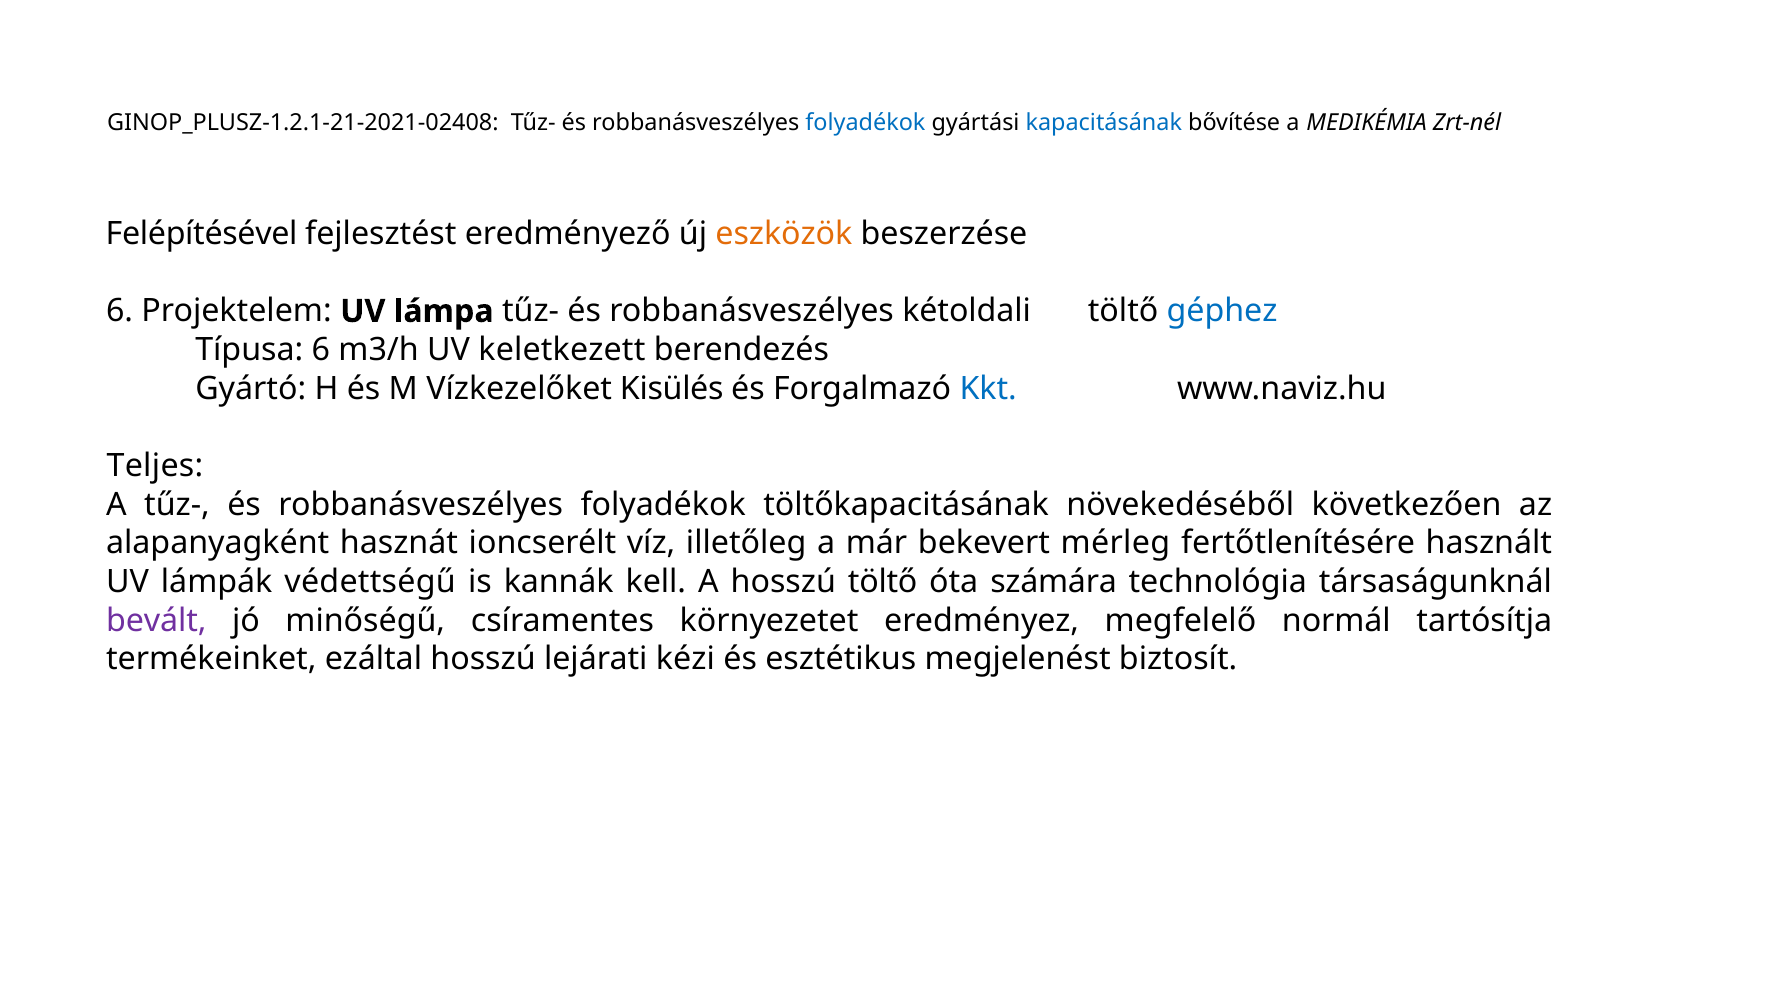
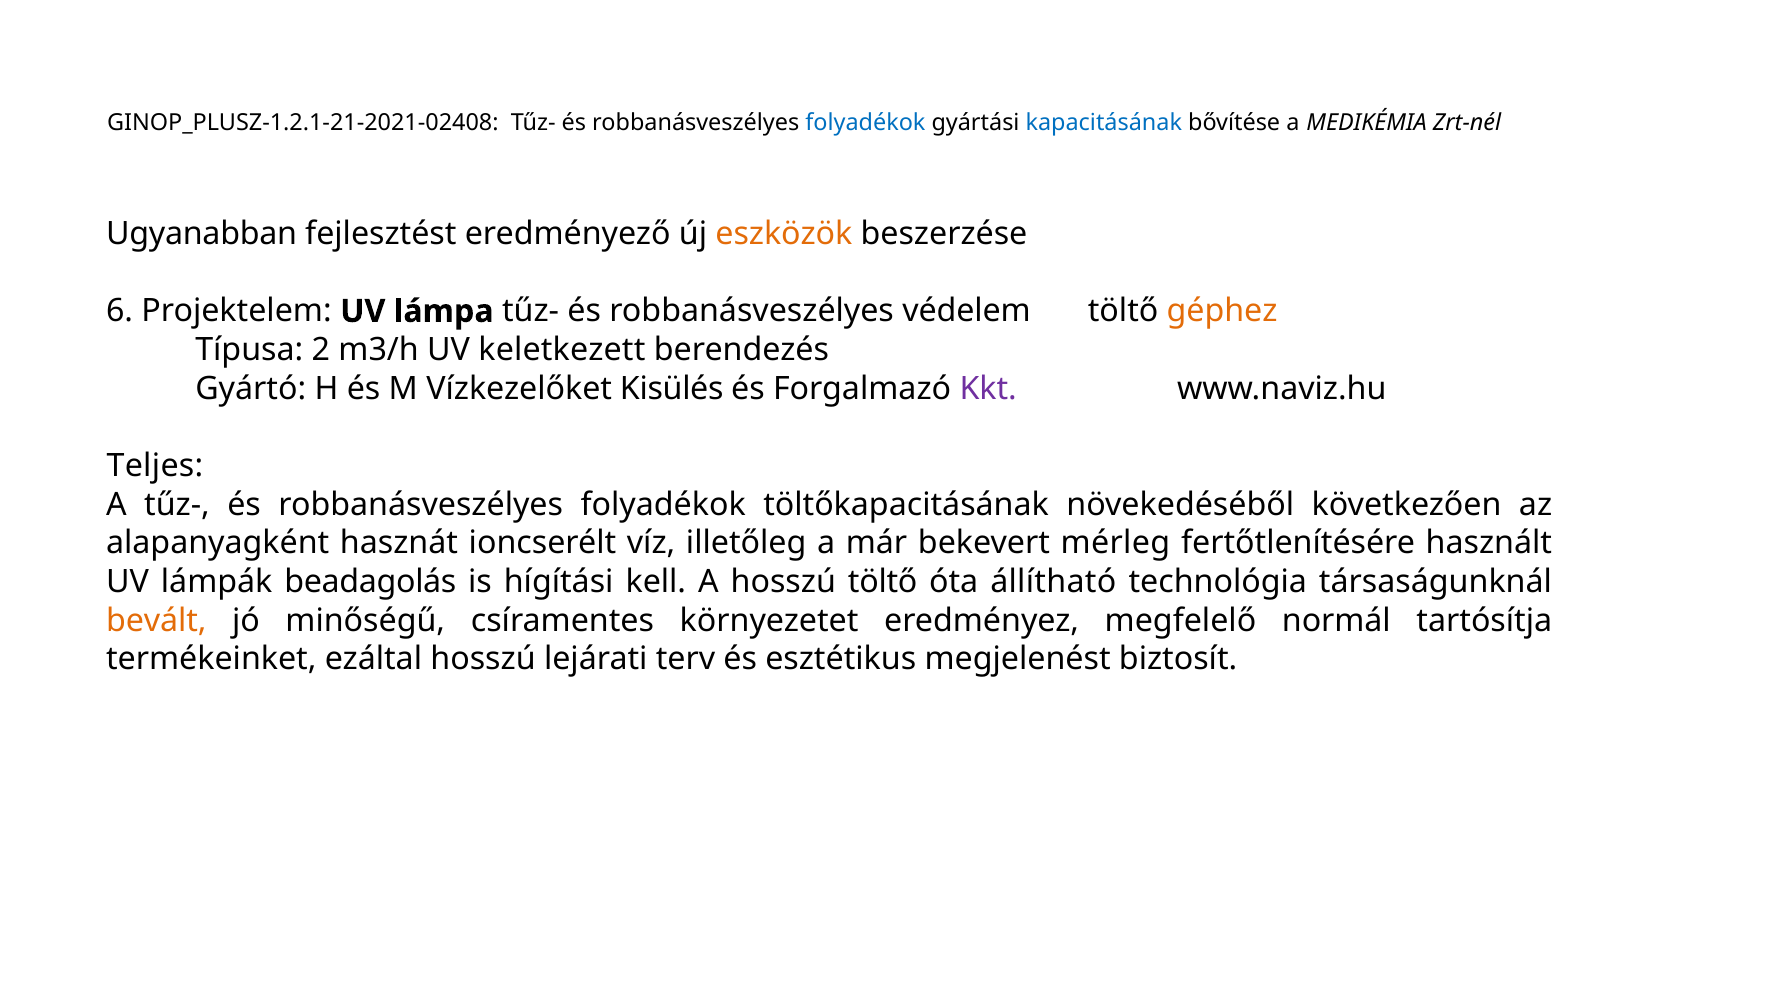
Felépítésével: Felépítésével -> Ugyanabban
kétoldali: kétoldali -> védelem
géphez colour: blue -> orange
Típusa 6: 6 -> 2
Kkt colour: blue -> purple
védettségű: védettségű -> beadagolás
kannák: kannák -> hígítási
számára: számára -> állítható
bevált colour: purple -> orange
kézi: kézi -> terv
